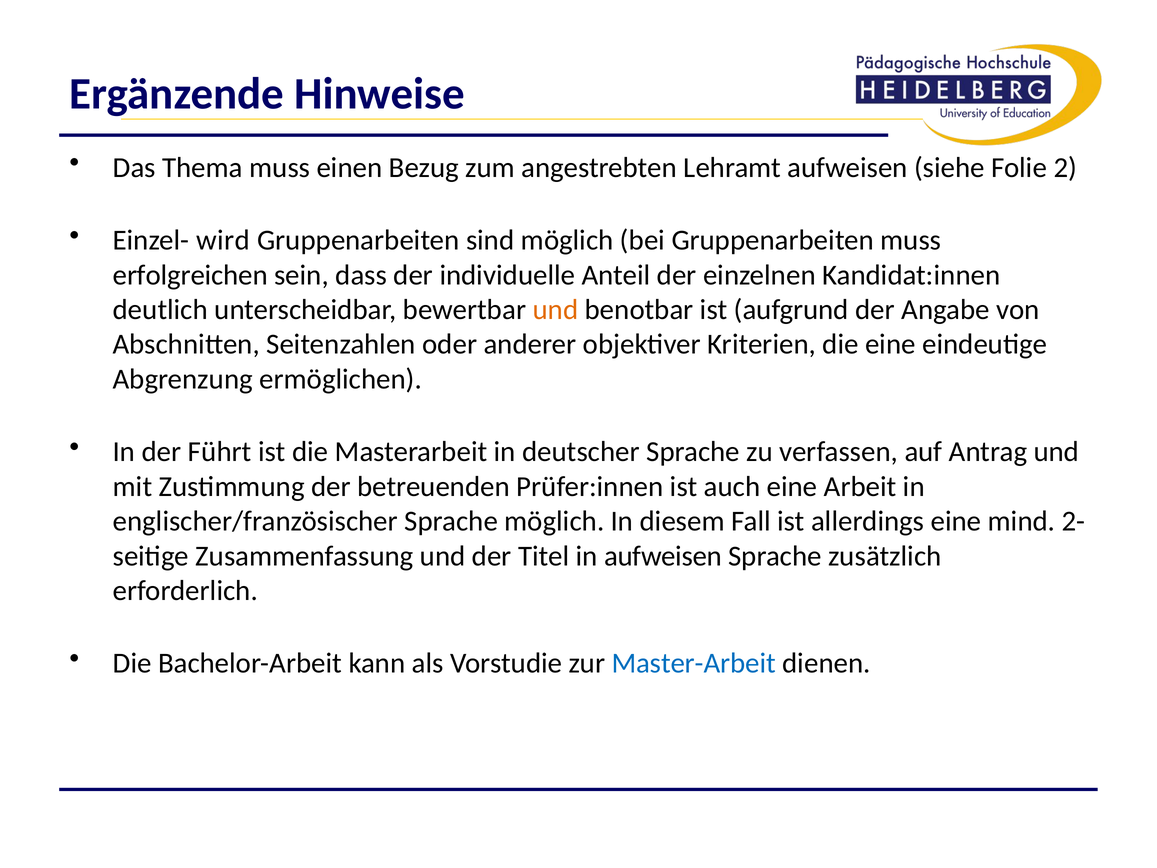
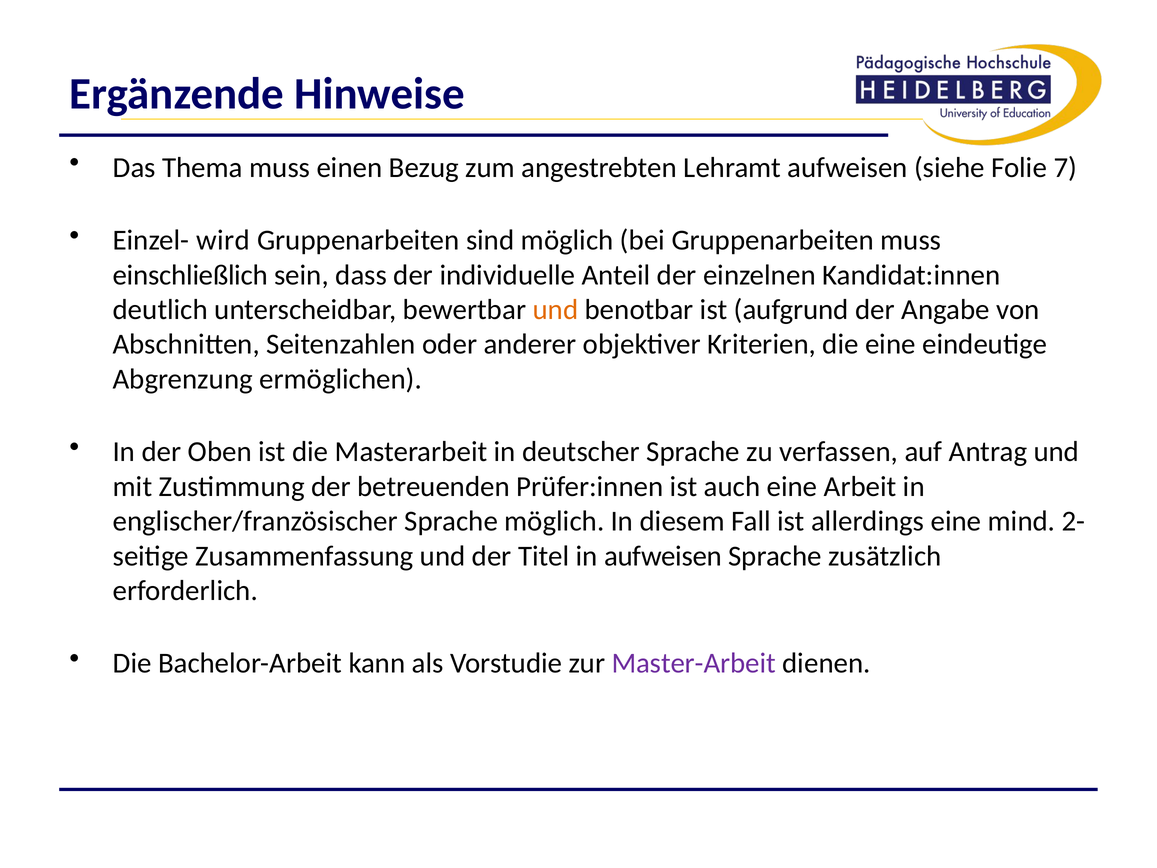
2: 2 -> 7
erfolgreichen: erfolgreichen -> einschließlich
Führt: Führt -> Oben
Master-Arbeit colour: blue -> purple
